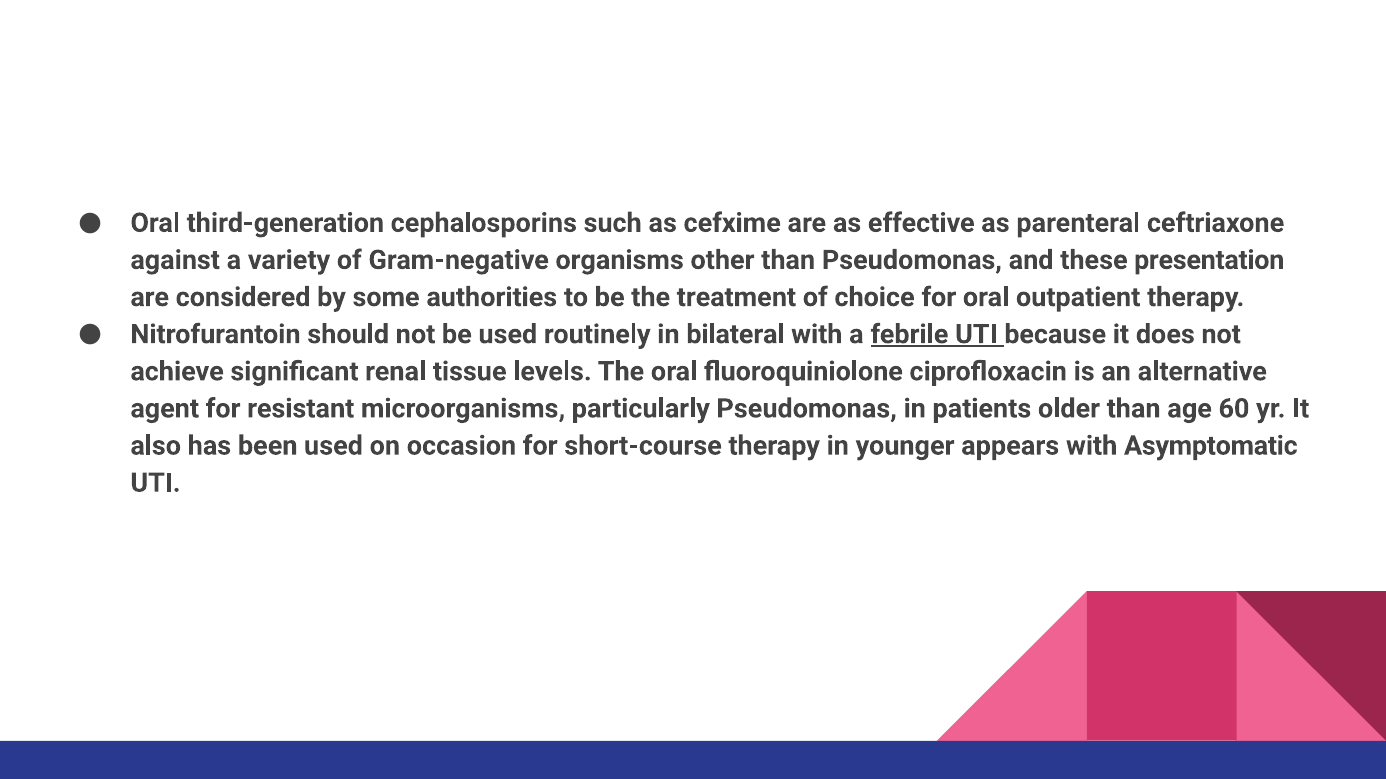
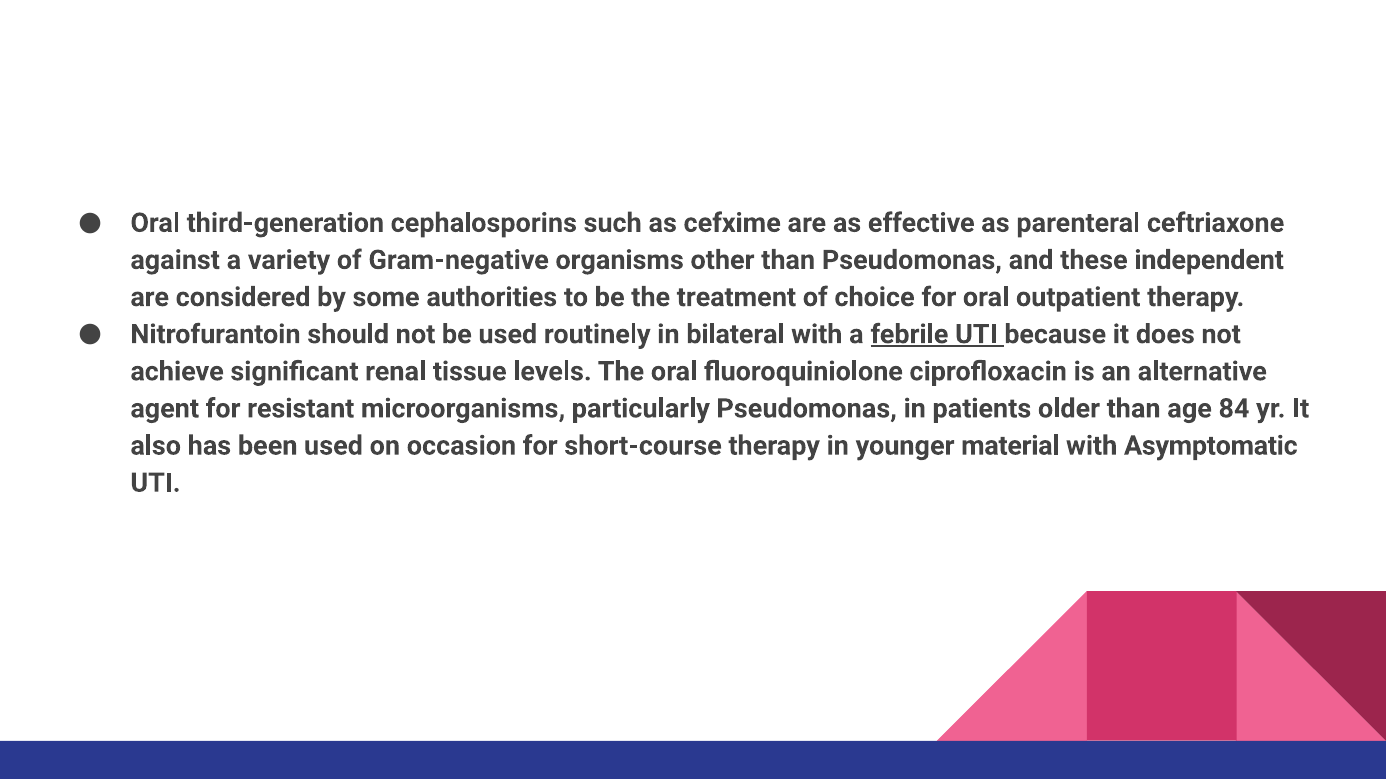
presentation: presentation -> independent
60: 60 -> 84
appears: appears -> material
